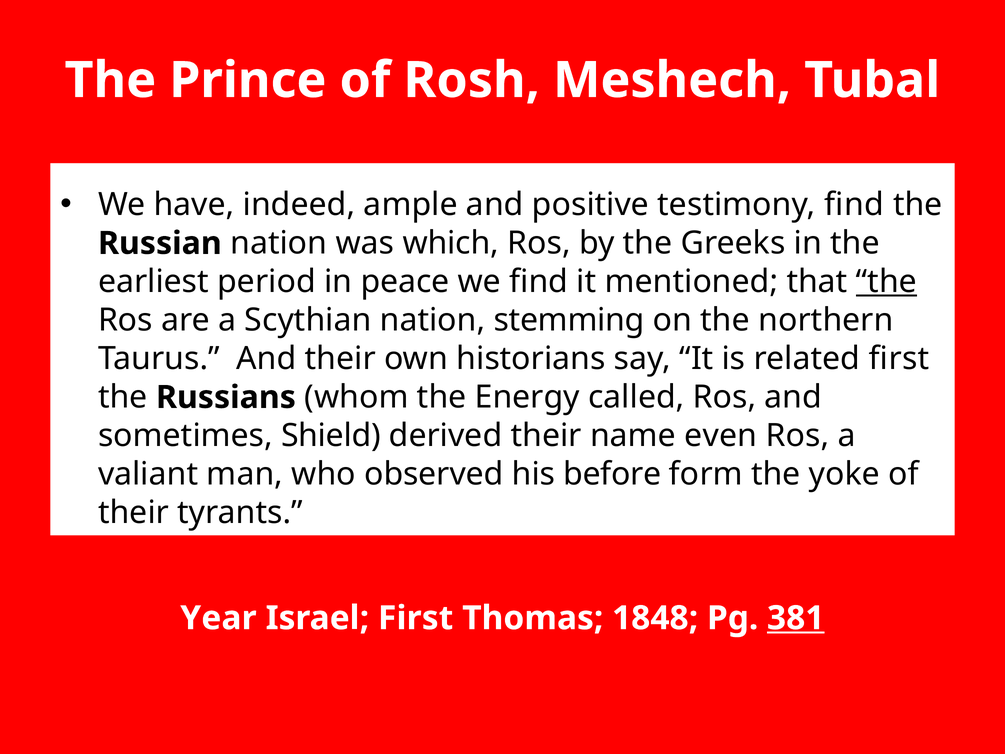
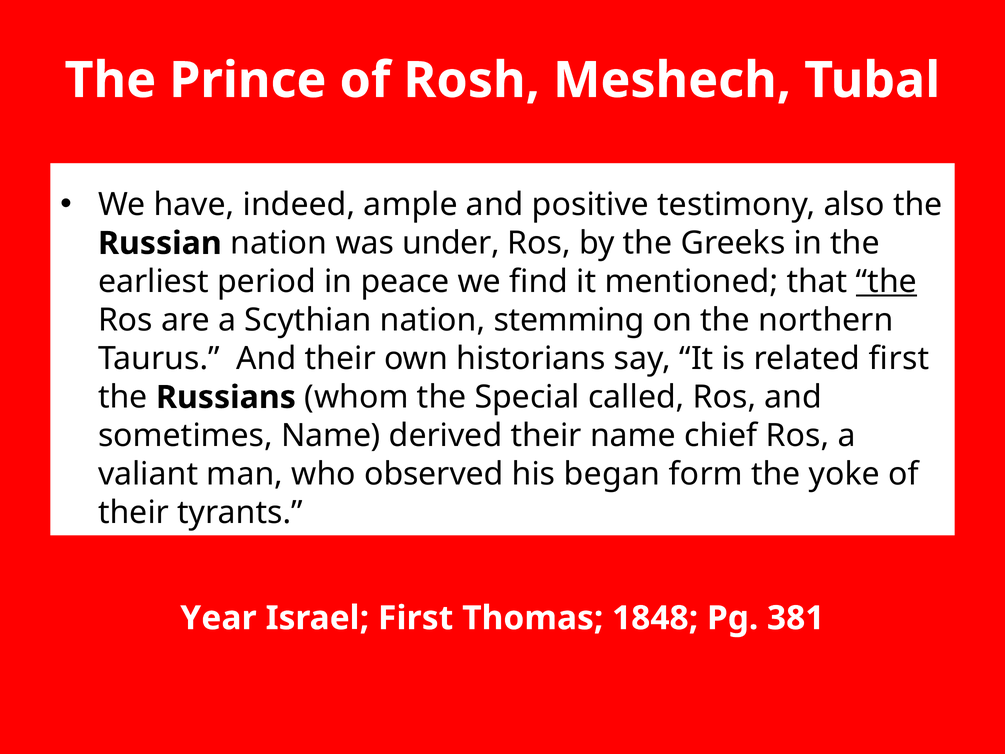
testimony find: find -> also
which: which -> under
Energy: Energy -> Special
sometimes Shield: Shield -> Name
even: even -> chief
before: before -> began
381 underline: present -> none
